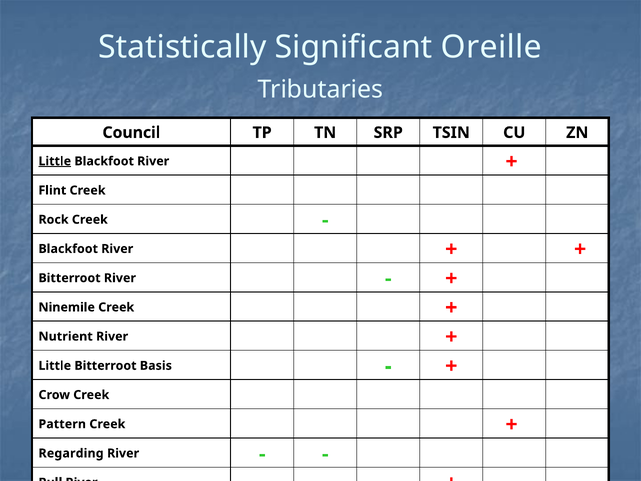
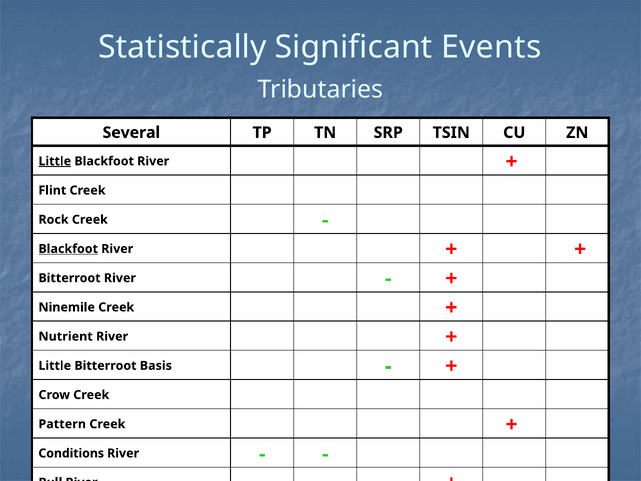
Oreille: Oreille -> Events
Council: Council -> Several
Blackfoot at (68, 249) underline: none -> present
Regarding: Regarding -> Conditions
